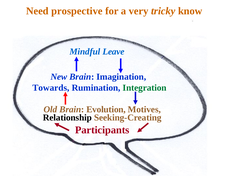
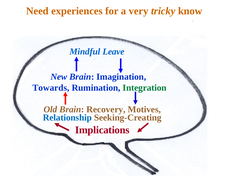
prospective: prospective -> experiences
Evolution: Evolution -> Recovery
Relationship colour: black -> blue
Participants: Participants -> Implications
